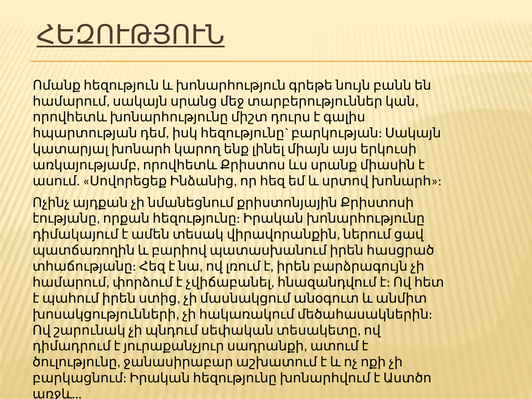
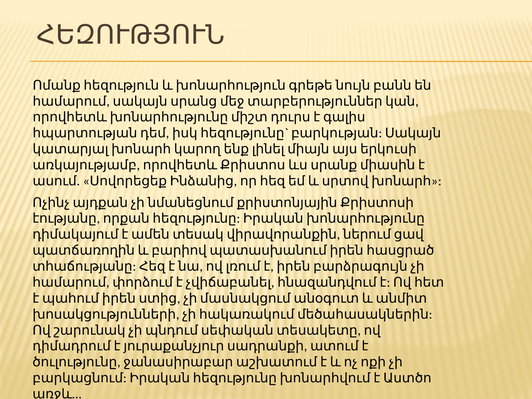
ՀԵԶՈՒԹՅՈՒՆ underline: present -> none
